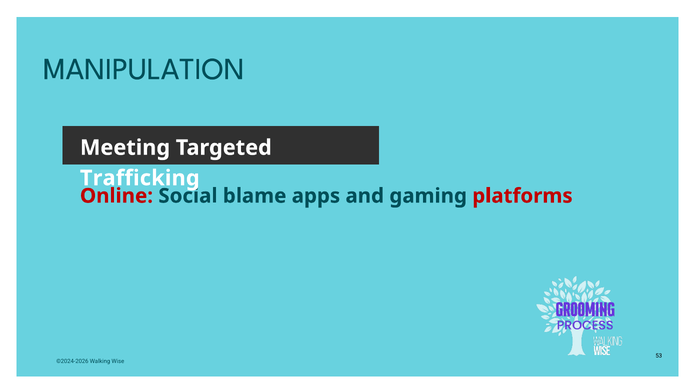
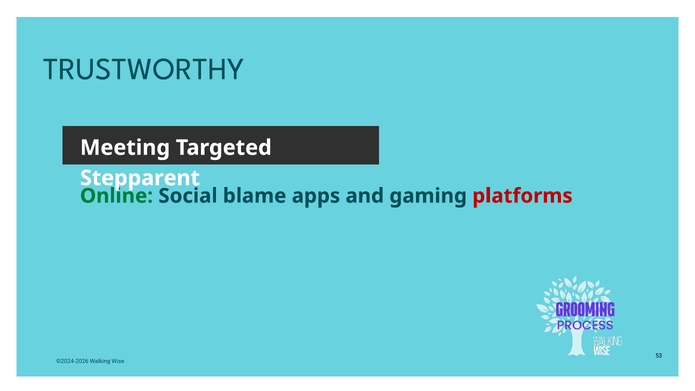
MANIPULATION: MANIPULATION -> TRUSTWORTHY
Trafficking: Trafficking -> Stepparent
Online colour: red -> green
